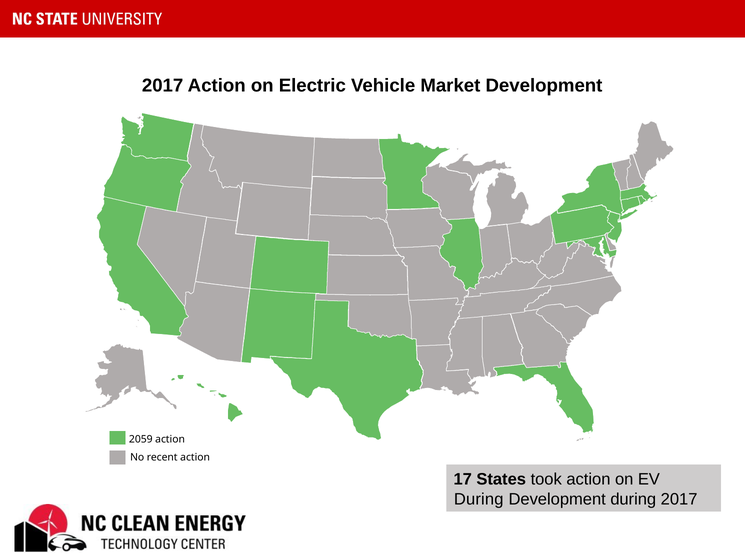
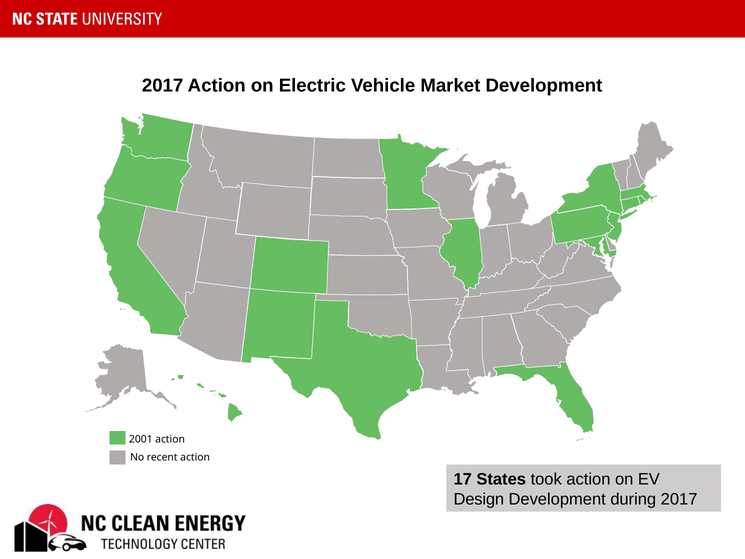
2059: 2059 -> 2001
During at (479, 499): During -> Design
